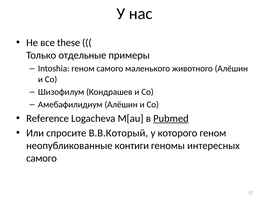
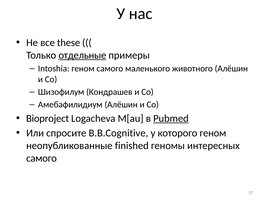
отдельные underline: none -> present
Reference: Reference -> Bioproject
В.В.Который: В.В.Который -> В.В.Cognitive
контиги: контиги -> finished
